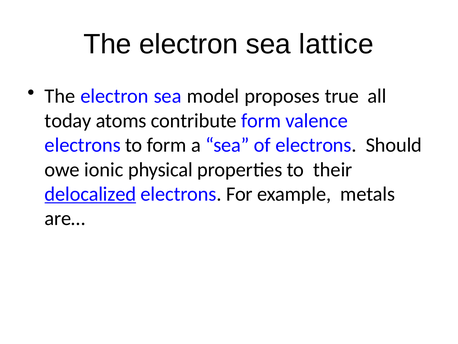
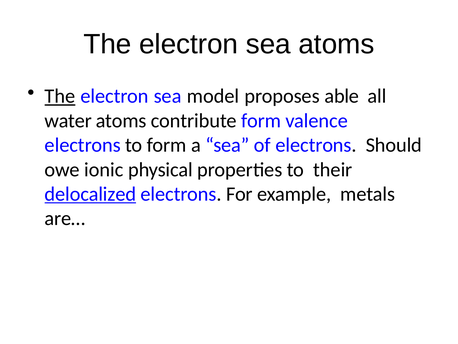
sea lattice: lattice -> atoms
The at (60, 96) underline: none -> present
true: true -> able
today: today -> water
